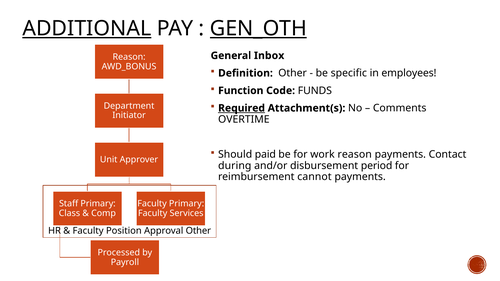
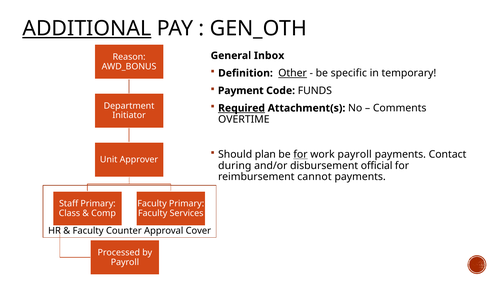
GEN_OTH underline: present -> none
Other at (293, 73) underline: none -> present
employees: employees -> temporary
Function: Function -> Payment
paid: paid -> plan
for at (300, 154) underline: none -> present
work reason: reason -> payroll
period: period -> official
Position: Position -> Counter
Approval Other: Other -> Cover
